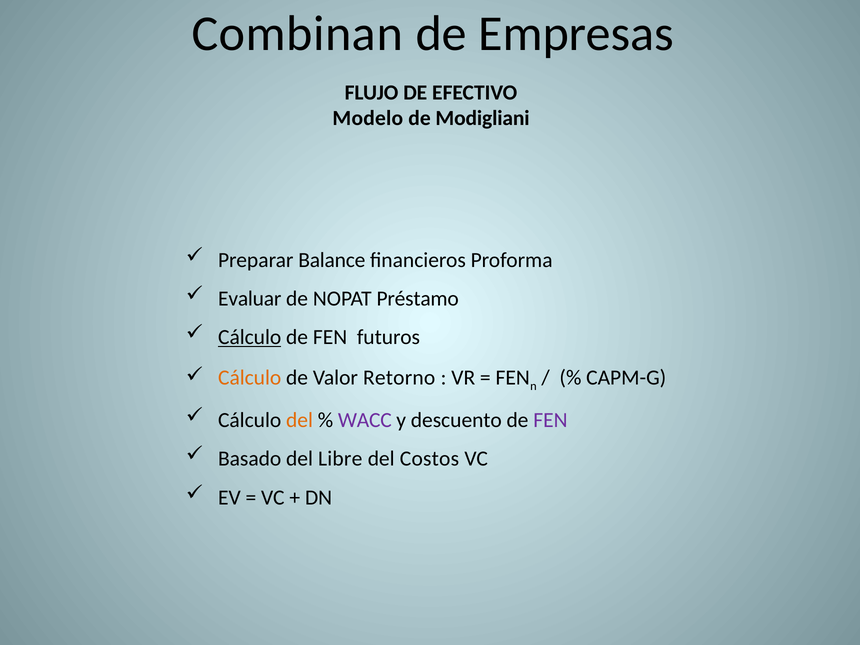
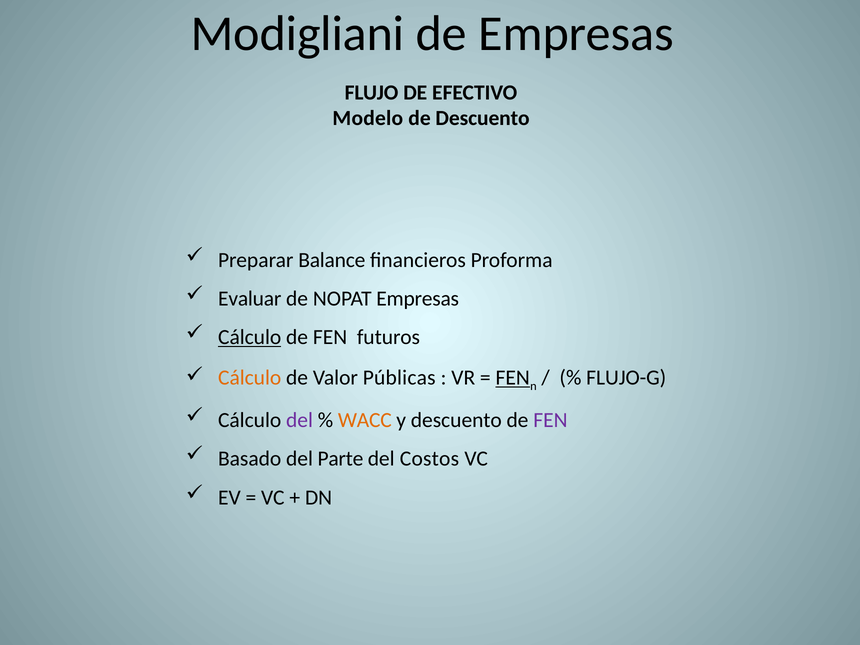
Combinan: Combinan -> Modigliani
de Modigliani: Modigliani -> Descuento
NOPAT Préstamo: Préstamo -> Empresas
Retorno: Retorno -> Públicas
FEN at (513, 378) underline: none -> present
CAPM-G: CAPM-G -> FLUJO-G
del at (300, 420) colour: orange -> purple
WACC colour: purple -> orange
Libre: Libre -> Parte
